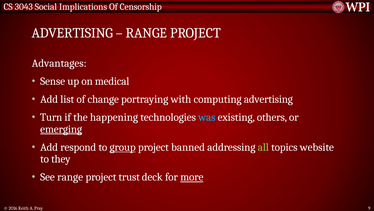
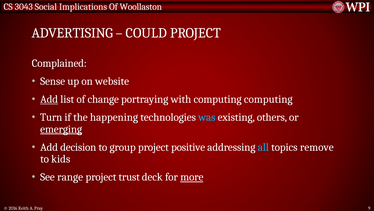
Censorship: Censorship -> Woollaston
RANGE at (146, 33): RANGE -> COULD
Advantages: Advantages -> Complained
medical: medical -> website
Add at (49, 99) underline: none -> present
computing advertising: advertising -> computing
respond: respond -> decision
group underline: present -> none
banned: banned -> positive
all colour: light green -> light blue
website: website -> remove
they: they -> kids
